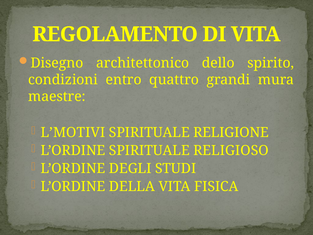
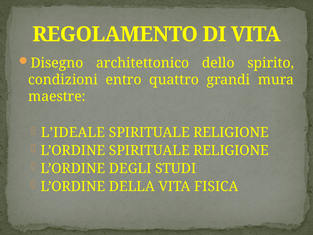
L’MOTIVI: L’MOTIVI -> L’IDEALE
L’ORDINE SPIRITUALE RELIGIOSO: RELIGIOSO -> RELIGIONE
